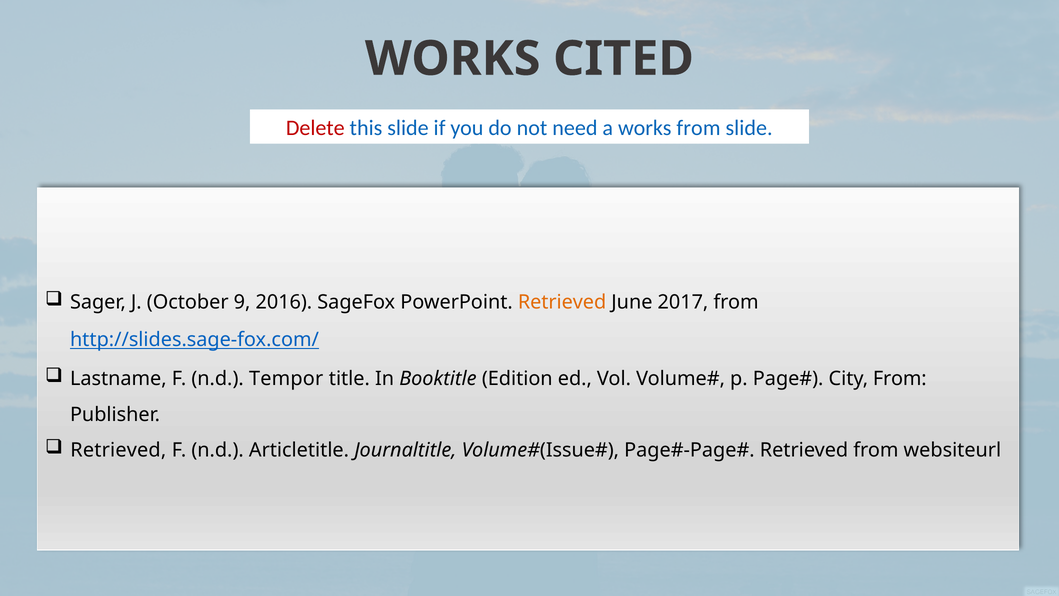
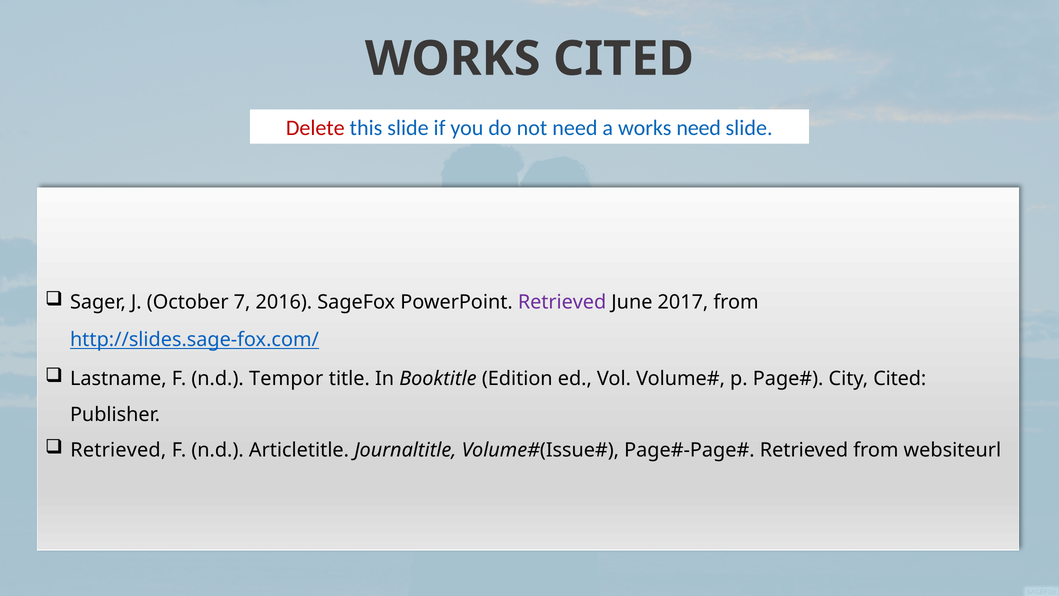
works from: from -> need
9: 9 -> 7
Retrieved at (562, 302) colour: orange -> purple
City From: From -> Cited
